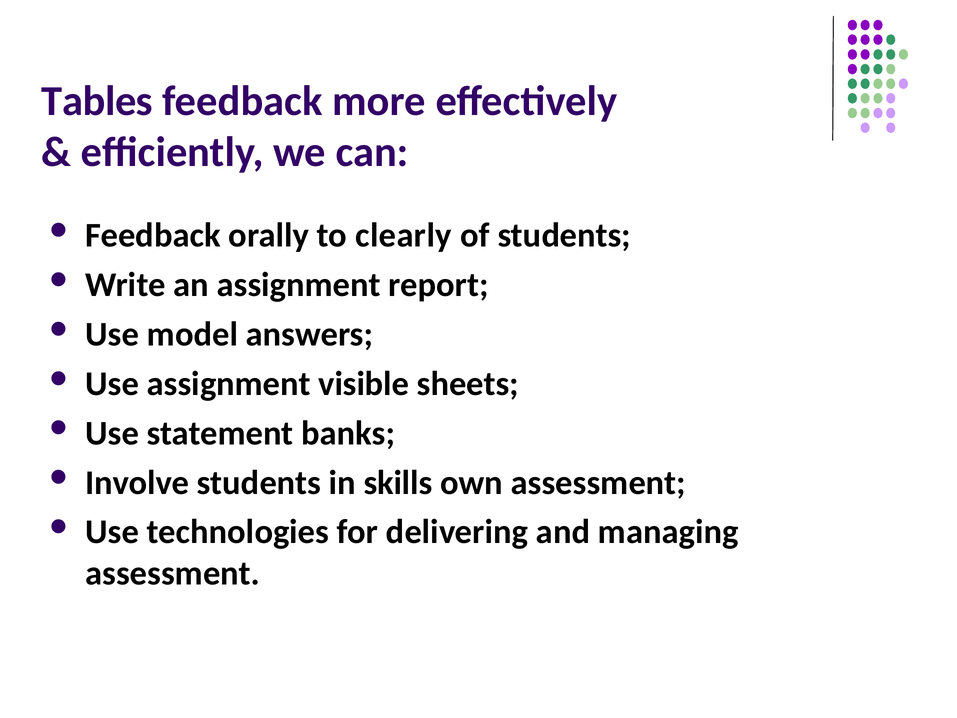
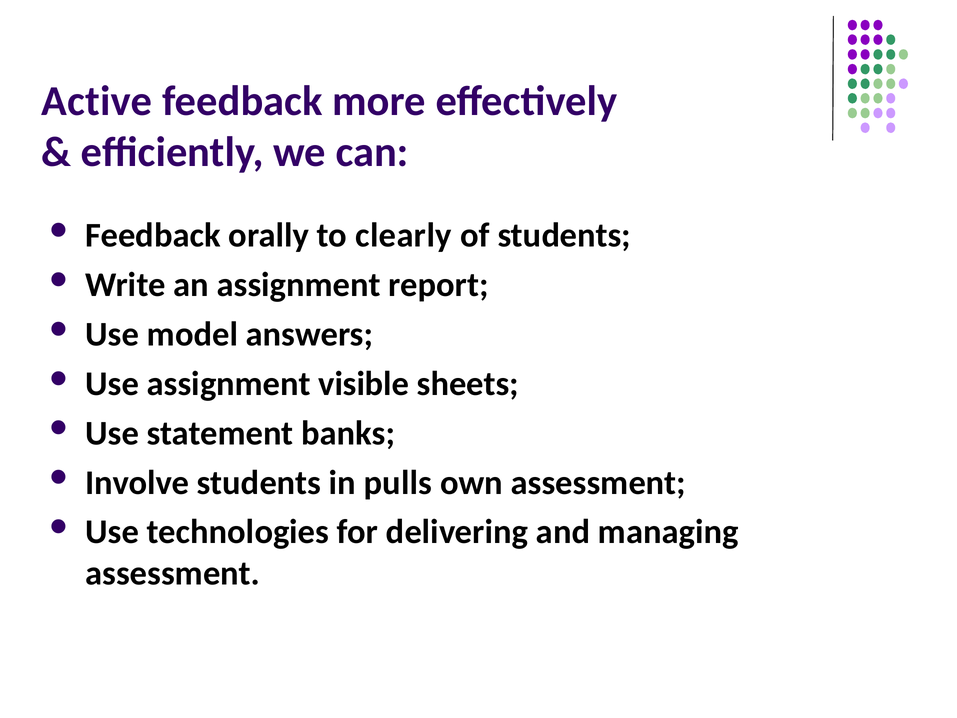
Tables: Tables -> Active
skills: skills -> pulls
